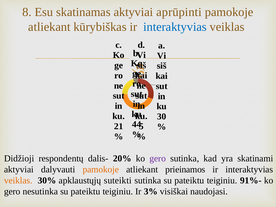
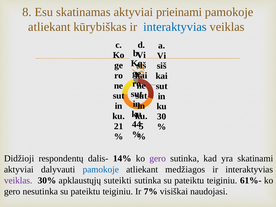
aprūpinti: aprūpinti -> prieinami
20%: 20% -> 14%
pamokoje at (101, 169) colour: orange -> blue
prieinamos: prieinamos -> medžiagos
veiklas at (18, 180) colour: orange -> purple
91%-: 91%- -> 61%-
3%: 3% -> 7%
